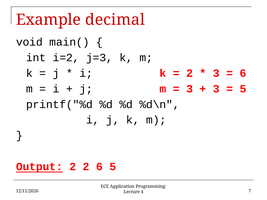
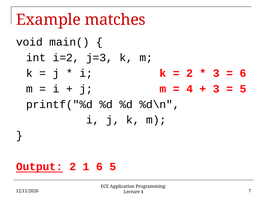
decimal: decimal -> matches
3 at (190, 89): 3 -> 4
2 2: 2 -> 1
